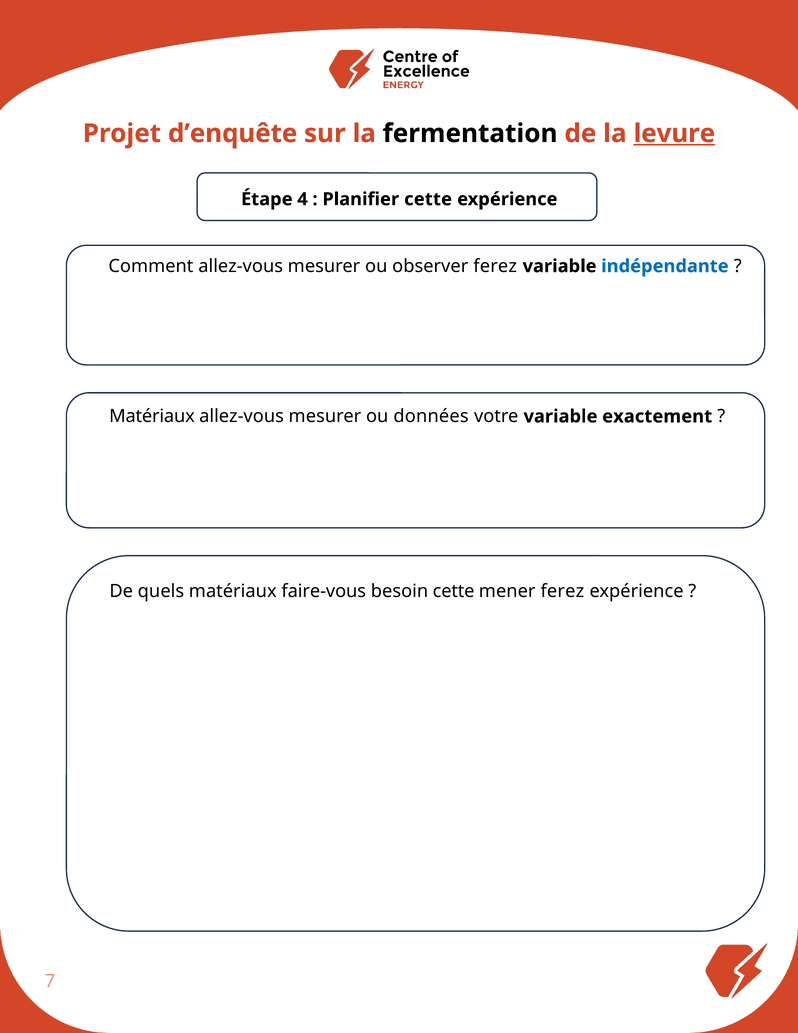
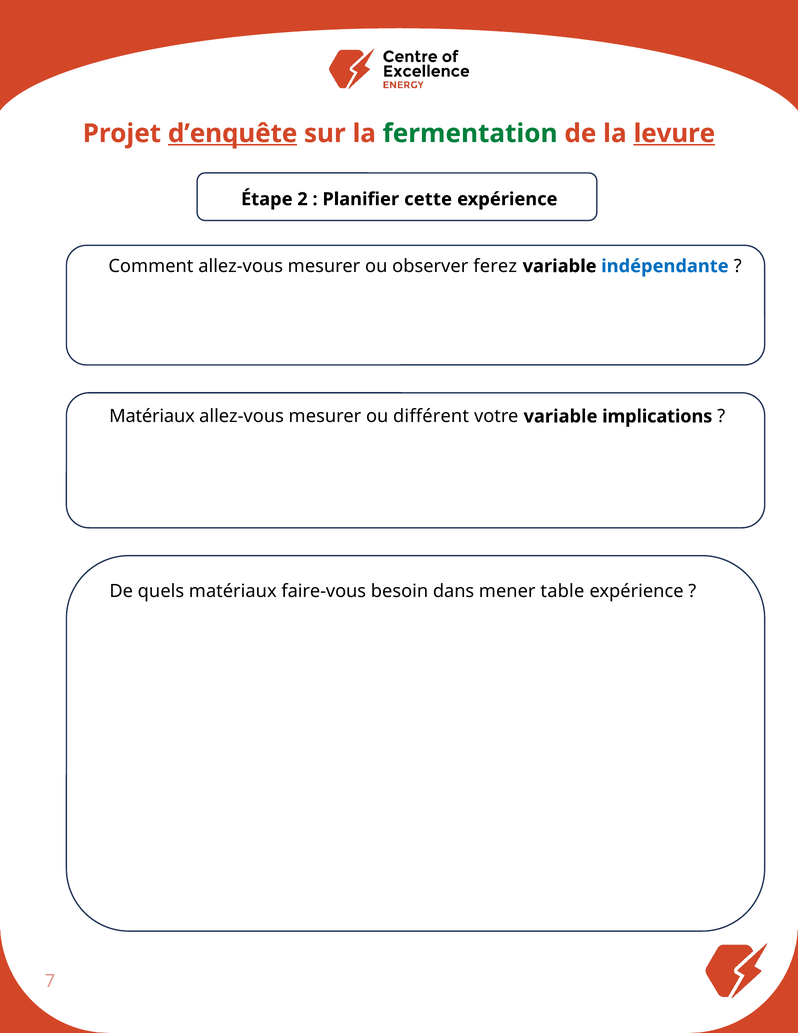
d’enquête underline: none -> present
fermentation colour: black -> green
4: 4 -> 2
données: données -> différent
exactement: exactement -> implications
besoin cette: cette -> dans
mener ferez: ferez -> table
